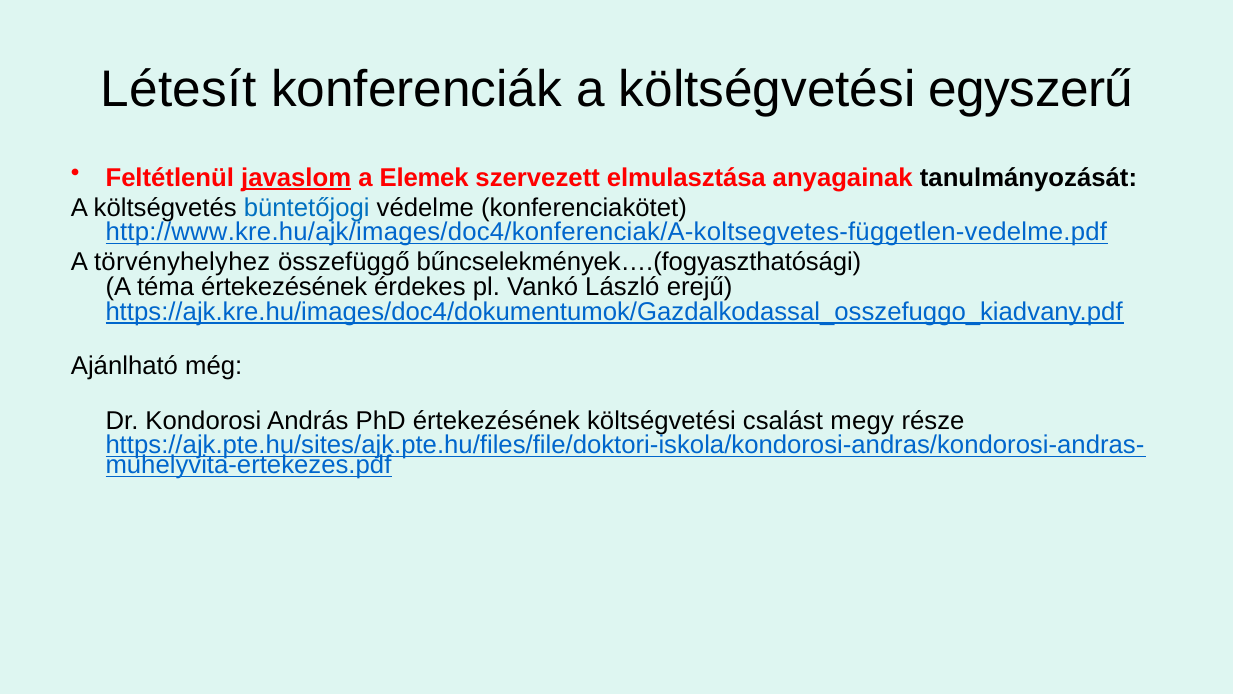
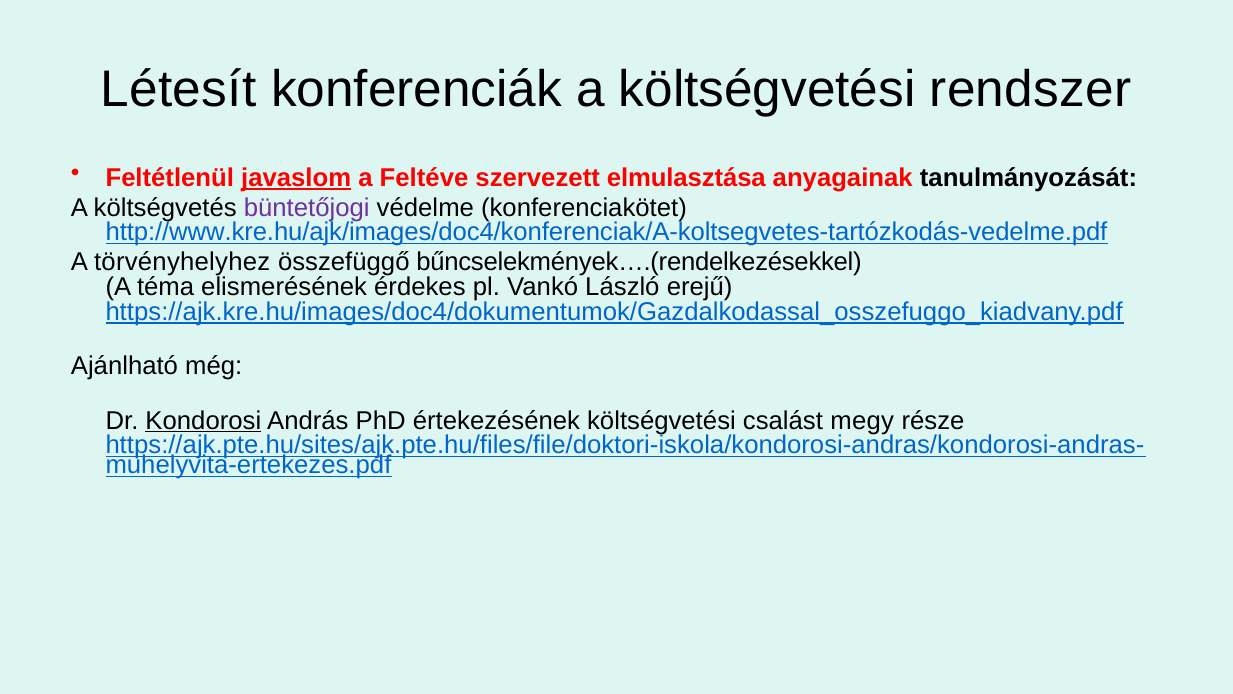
egyszerű: egyszerű -> rendszer
Elemek: Elemek -> Feltéve
büntetőjogi colour: blue -> purple
http://www.kre.hu/ajk/images/doc4/konferenciak/A-koltsegvetes-független-vedelme.pdf: http://www.kre.hu/ajk/images/doc4/konferenciak/A-koltsegvetes-független-vedelme.pdf -> http://www.kre.hu/ajk/images/doc4/konferenciak/A-koltsegvetes-tartózkodás-vedelme.pdf
bűncselekmények….(fogyaszthatósági: bűncselekmények….(fogyaszthatósági -> bűncselekmények….(rendelkezésekkel
téma értekezésének: értekezésének -> elismerésének
Kondorosi underline: none -> present
